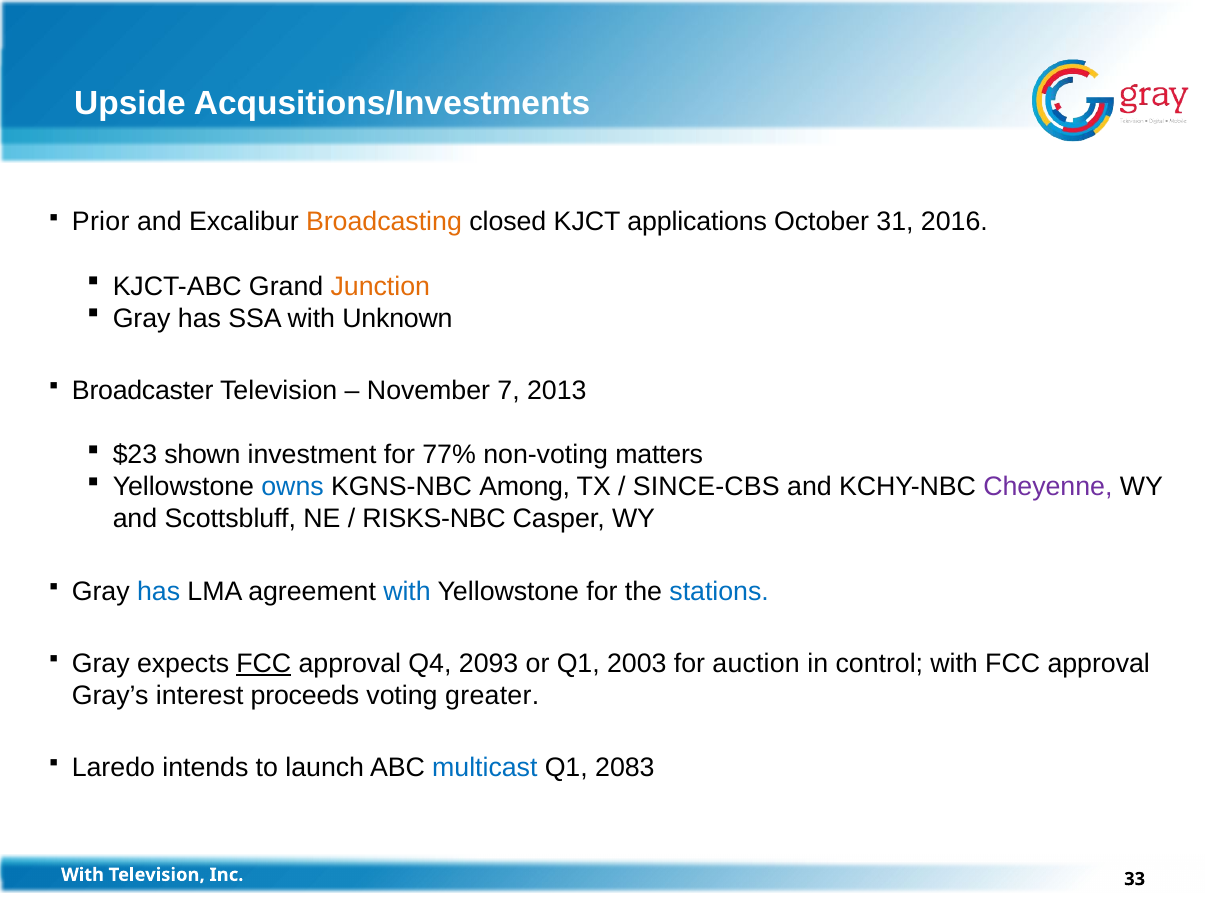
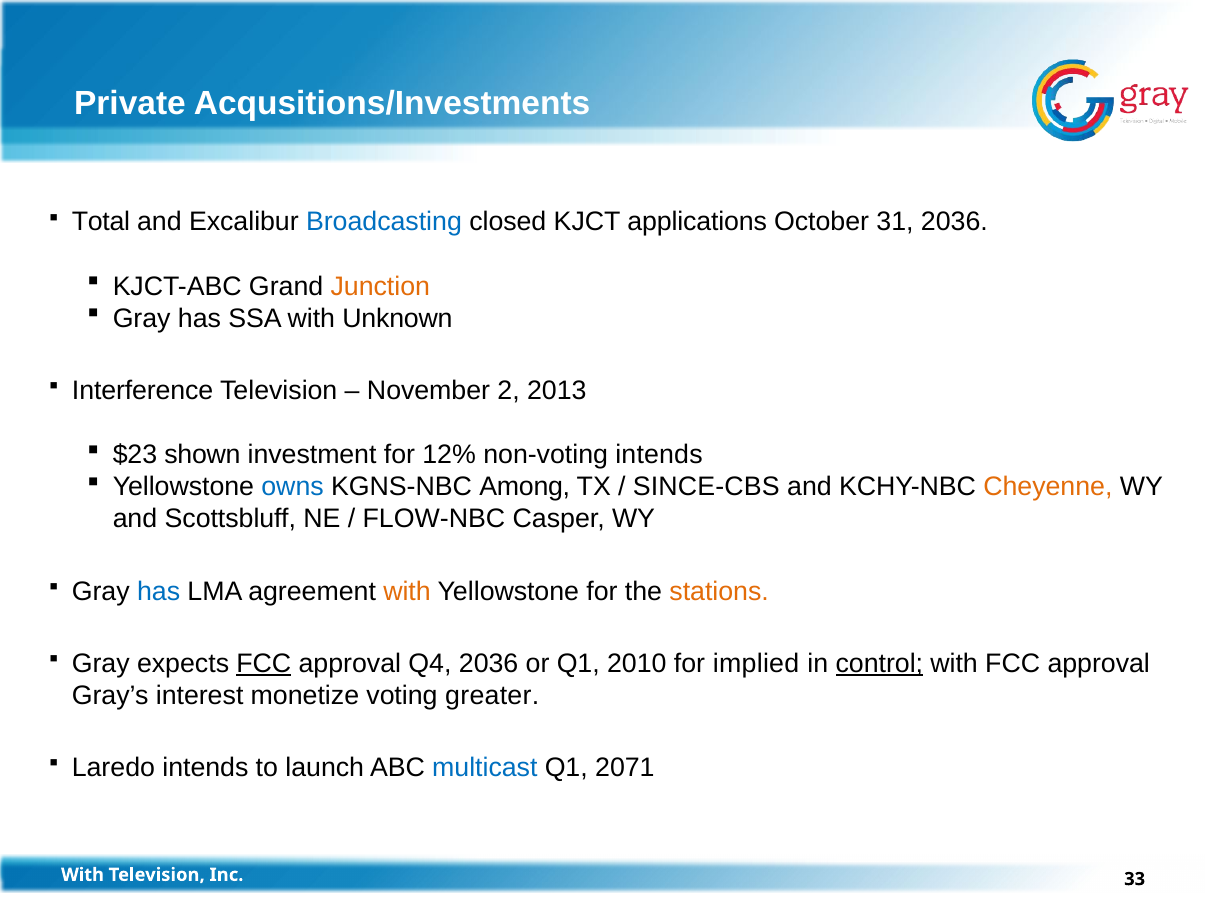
Upside: Upside -> Private
Prior: Prior -> Total
Broadcasting colour: orange -> blue
31 2016: 2016 -> 2036
Broadcaster: Broadcaster -> Interference
7: 7 -> 2
77%: 77% -> 12%
non-voting matters: matters -> intends
Cheyenne colour: purple -> orange
RISKS-NBC: RISKS-NBC -> FLOW-NBC
with at (407, 592) colour: blue -> orange
stations colour: blue -> orange
Q4 2093: 2093 -> 2036
2003: 2003 -> 2010
auction: auction -> implied
control underline: none -> present
proceeds: proceeds -> monetize
2083: 2083 -> 2071
